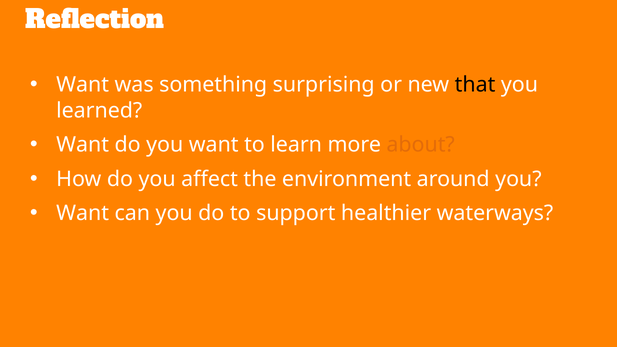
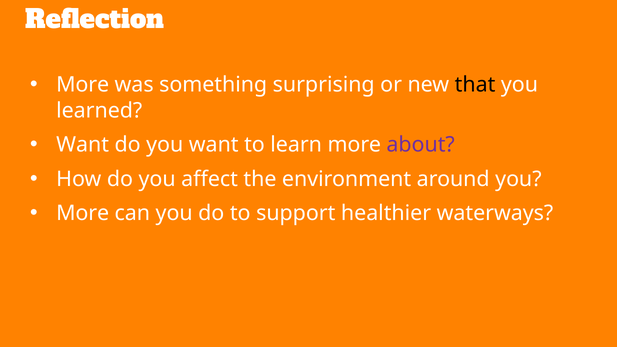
Want at (83, 85): Want -> More
about colour: orange -> purple
Want at (83, 213): Want -> More
